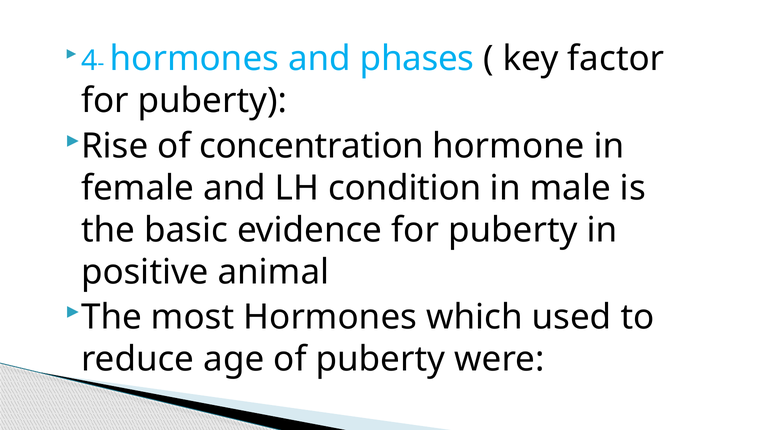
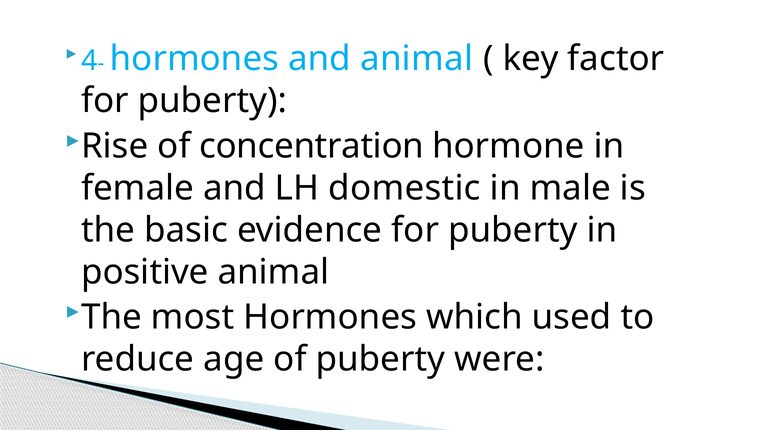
and phases: phases -> animal
condition: condition -> domestic
